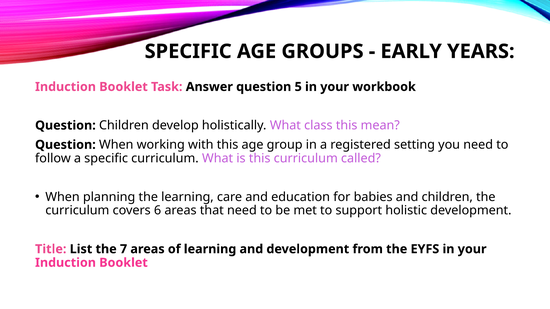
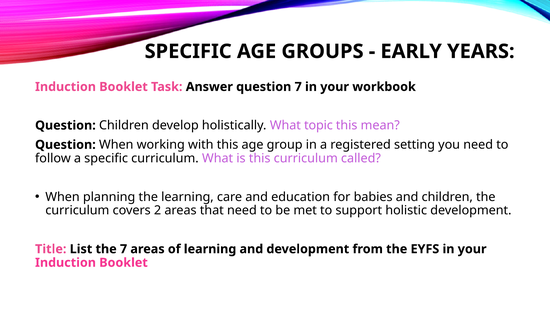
question 5: 5 -> 7
class: class -> topic
6: 6 -> 2
